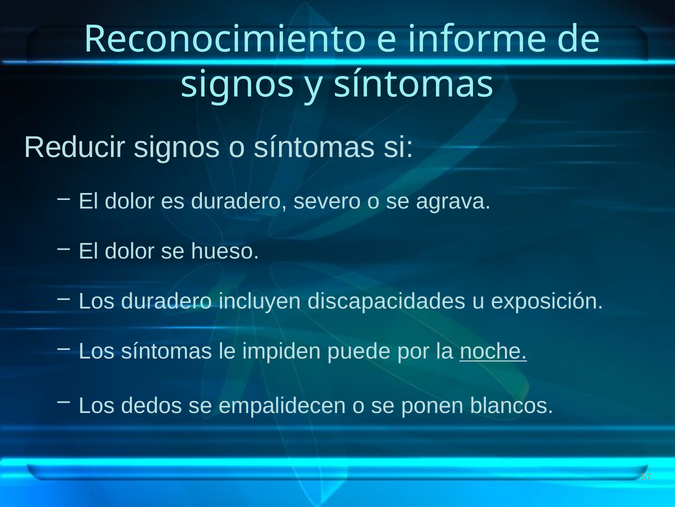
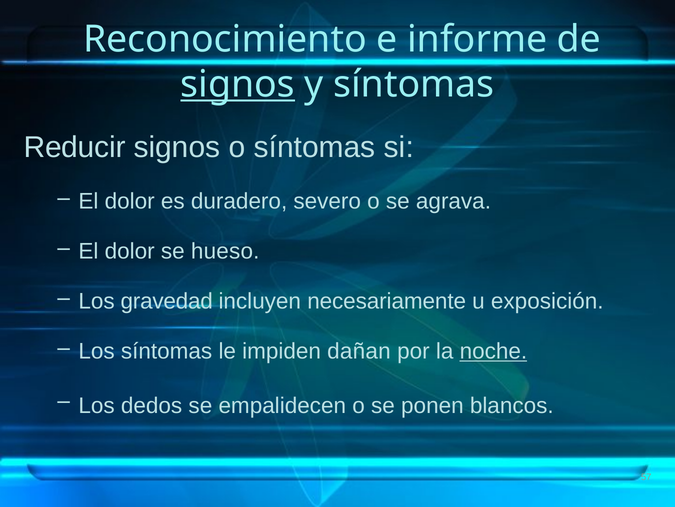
signos at (238, 84) underline: none -> present
Los duradero: duradero -> gravedad
discapacidades: discapacidades -> necesariamente
puede: puede -> dañan
